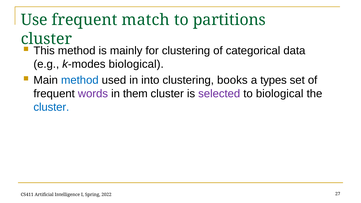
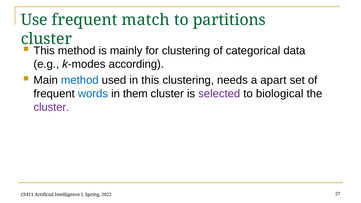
k-modes biological: biological -> according
in into: into -> this
books: books -> needs
types: types -> apart
words colour: purple -> blue
cluster at (51, 107) colour: blue -> purple
